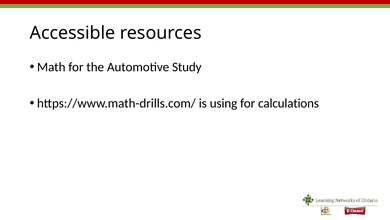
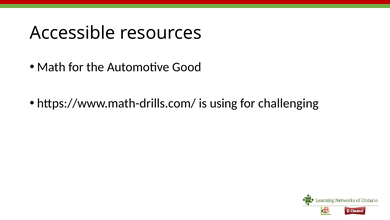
Study: Study -> Good
calculations: calculations -> challenging
